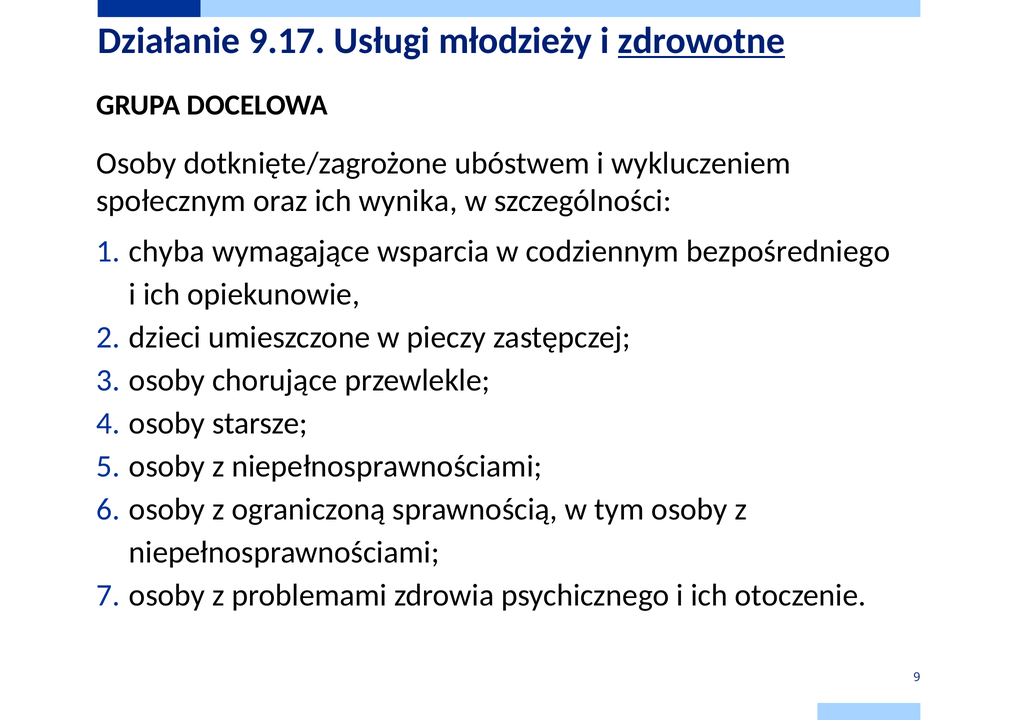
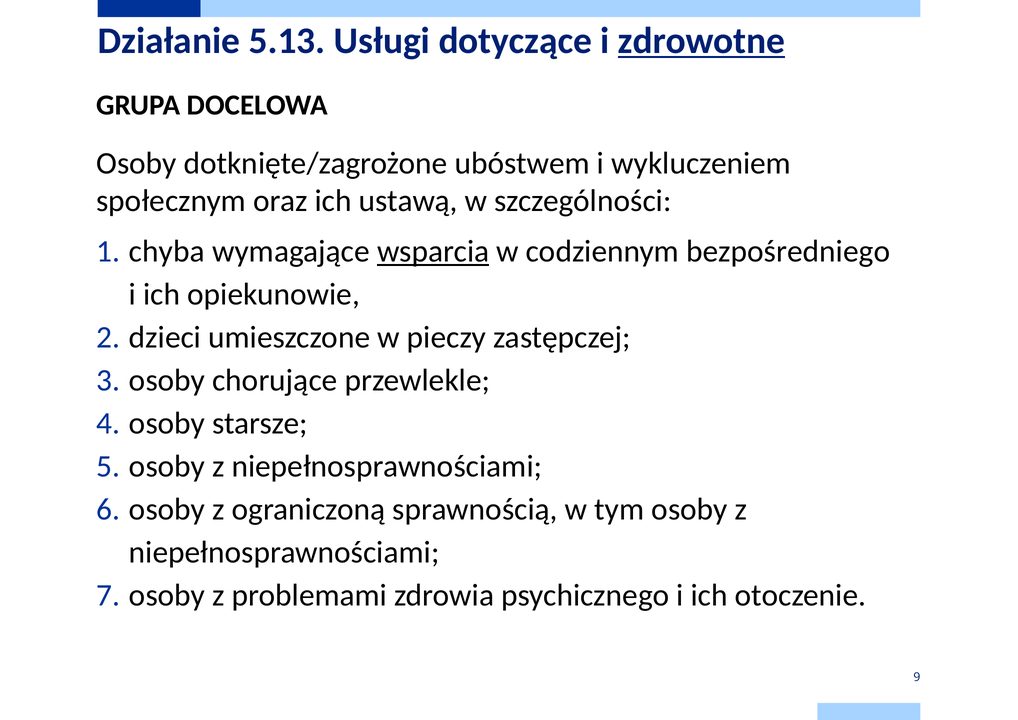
9.17: 9.17 -> 5.13
młodzieży: młodzieży -> dotyczące
wynika: wynika -> ustawą
wsparcia underline: none -> present
